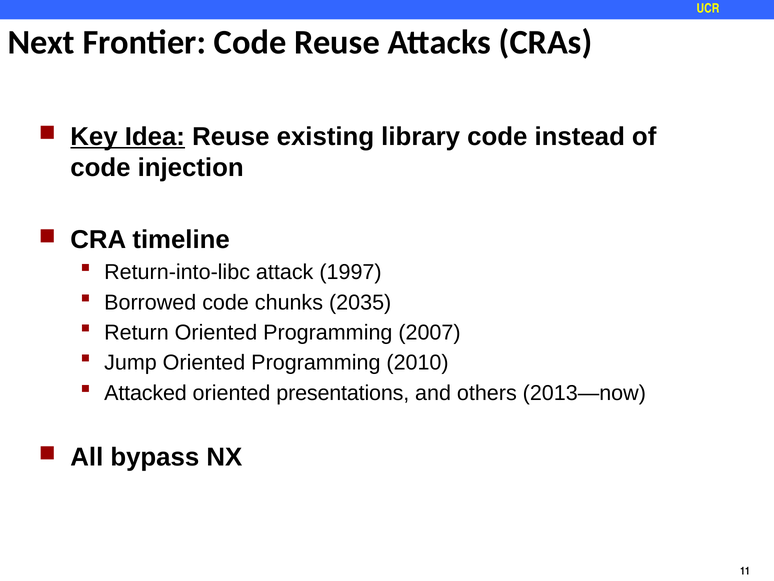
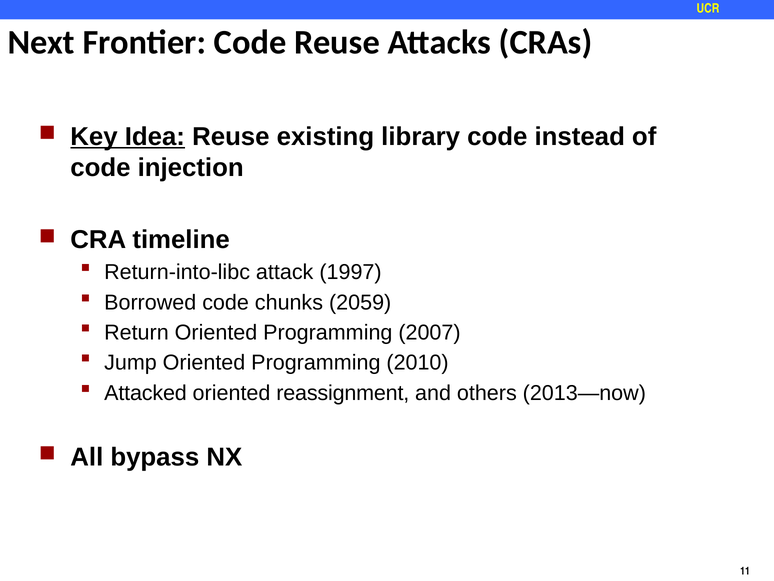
2035: 2035 -> 2059
presentations: presentations -> reassignment
